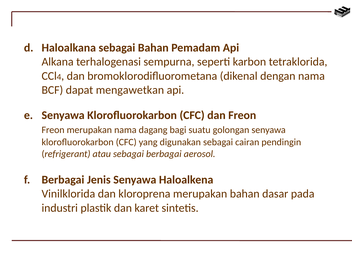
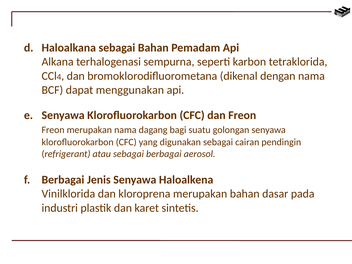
mengawetkan: mengawetkan -> menggunakan
